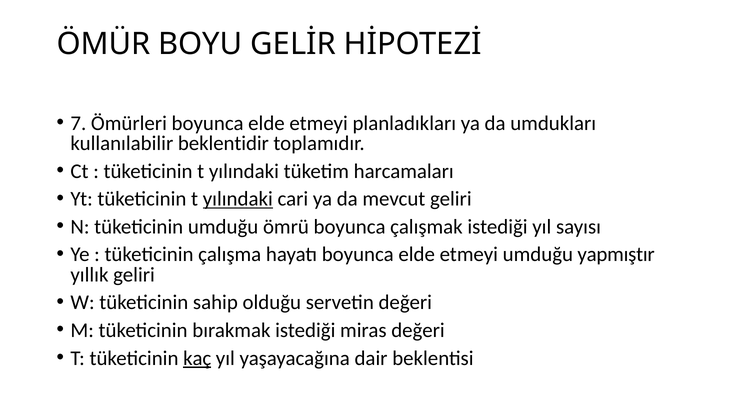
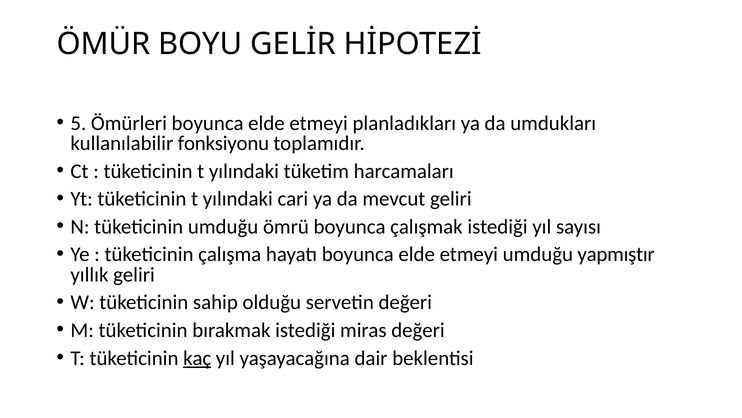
7: 7 -> 5
beklentidir: beklentidir -> fonksiyonu
yılındaki at (238, 199) underline: present -> none
